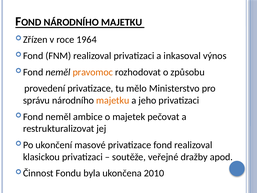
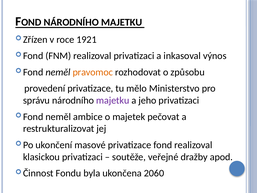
1964: 1964 -> 1921
majetku at (113, 100) colour: orange -> purple
2010: 2010 -> 2060
